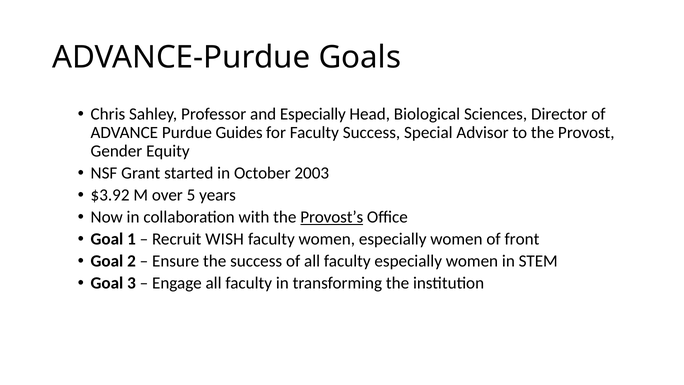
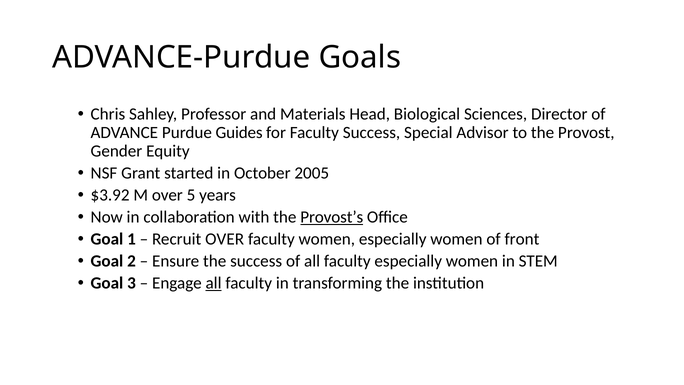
and Especially: Especially -> Materials
2003: 2003 -> 2005
Recruit WISH: WISH -> OVER
all at (214, 283) underline: none -> present
